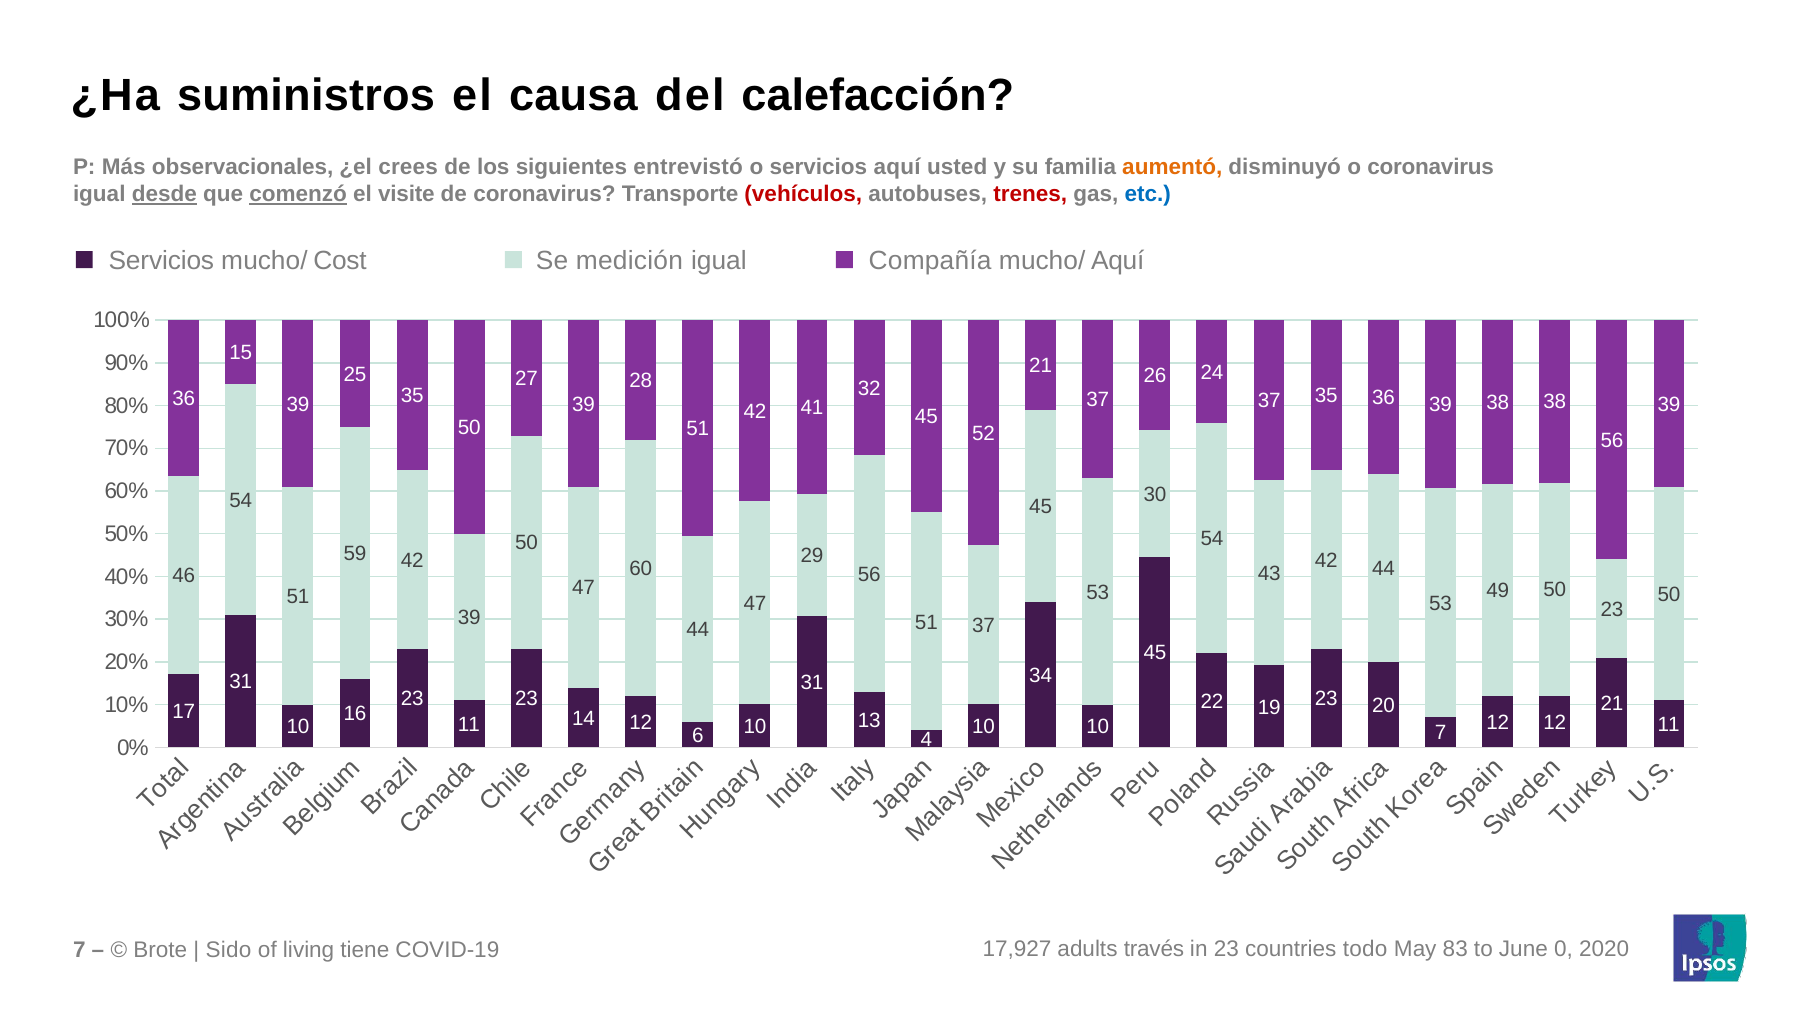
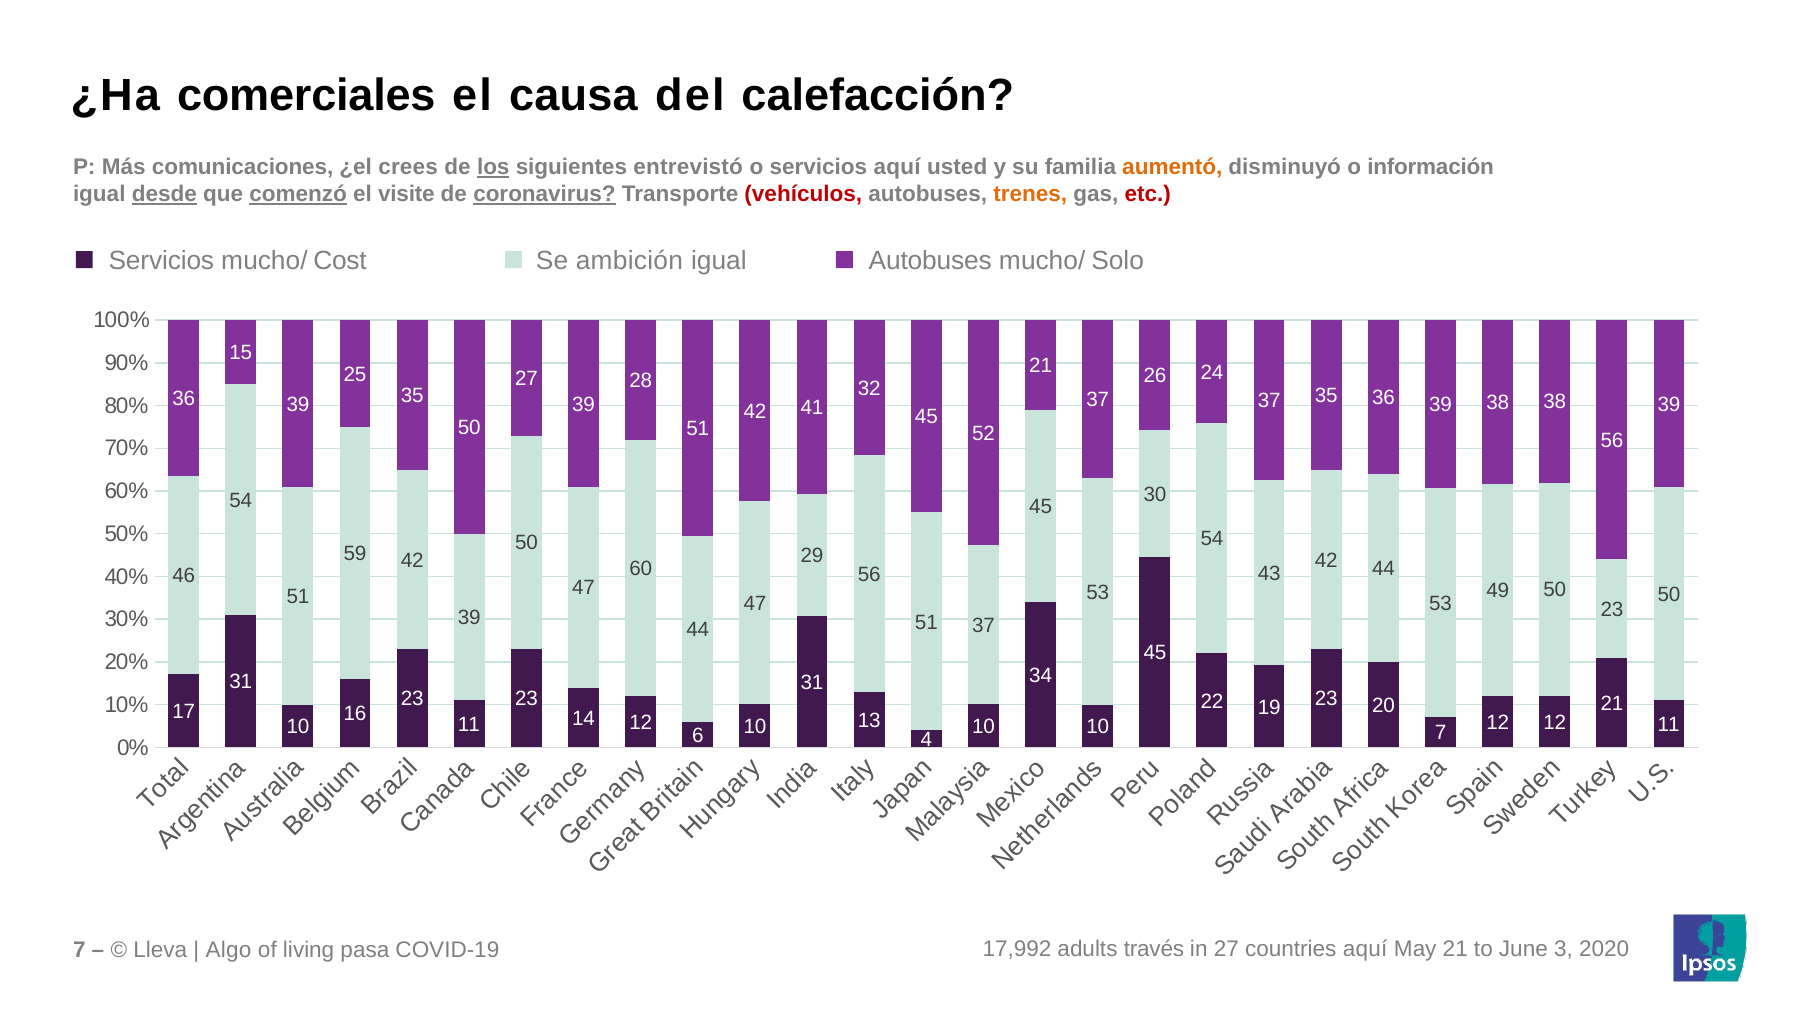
suministros: suministros -> comerciales
observacionales: observacionales -> comunicaciones
los underline: none -> present
o coronavirus: coronavirus -> información
coronavirus at (544, 194) underline: none -> present
trenes colour: red -> orange
etc colour: blue -> red
medición: medición -> ambición
igual Compañía: Compañía -> Autobuses
mucho/ Aquí: Aquí -> Solo
17,927: 17,927 -> 17,992
in 23: 23 -> 27
countries todo: todo -> aquí
May 83: 83 -> 21
0: 0 -> 3
Brote: Brote -> Lleva
Sido: Sido -> Algo
tiene: tiene -> pasa
